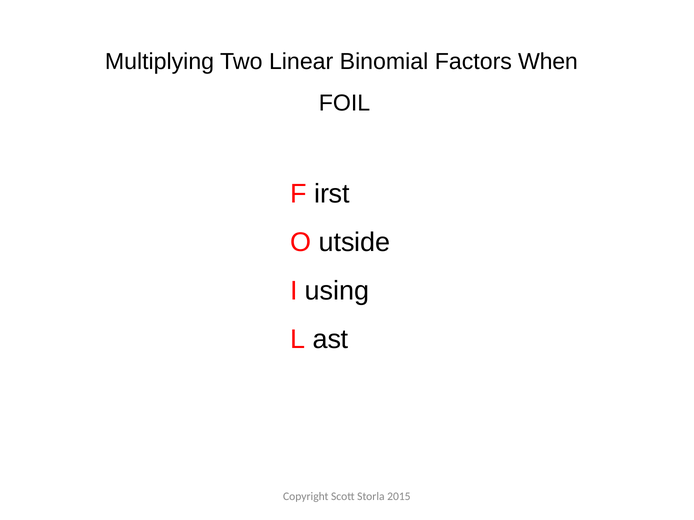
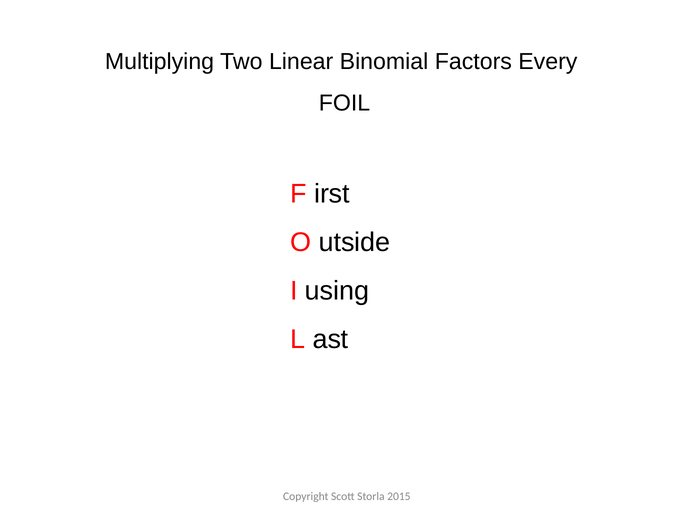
When: When -> Every
